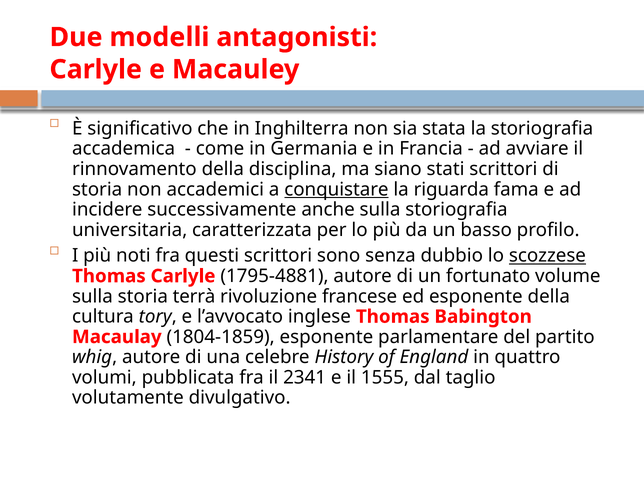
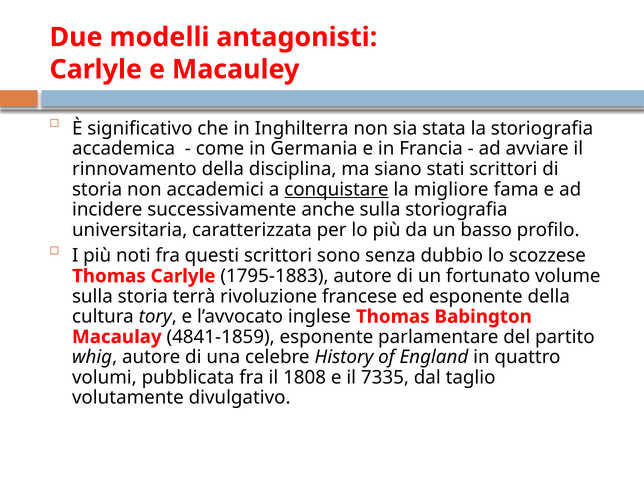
riguarda: riguarda -> migliore
scozzese underline: present -> none
1795-4881: 1795-4881 -> 1795-1883
1804-1859: 1804-1859 -> 4841-1859
2341: 2341 -> 1808
1555: 1555 -> 7335
